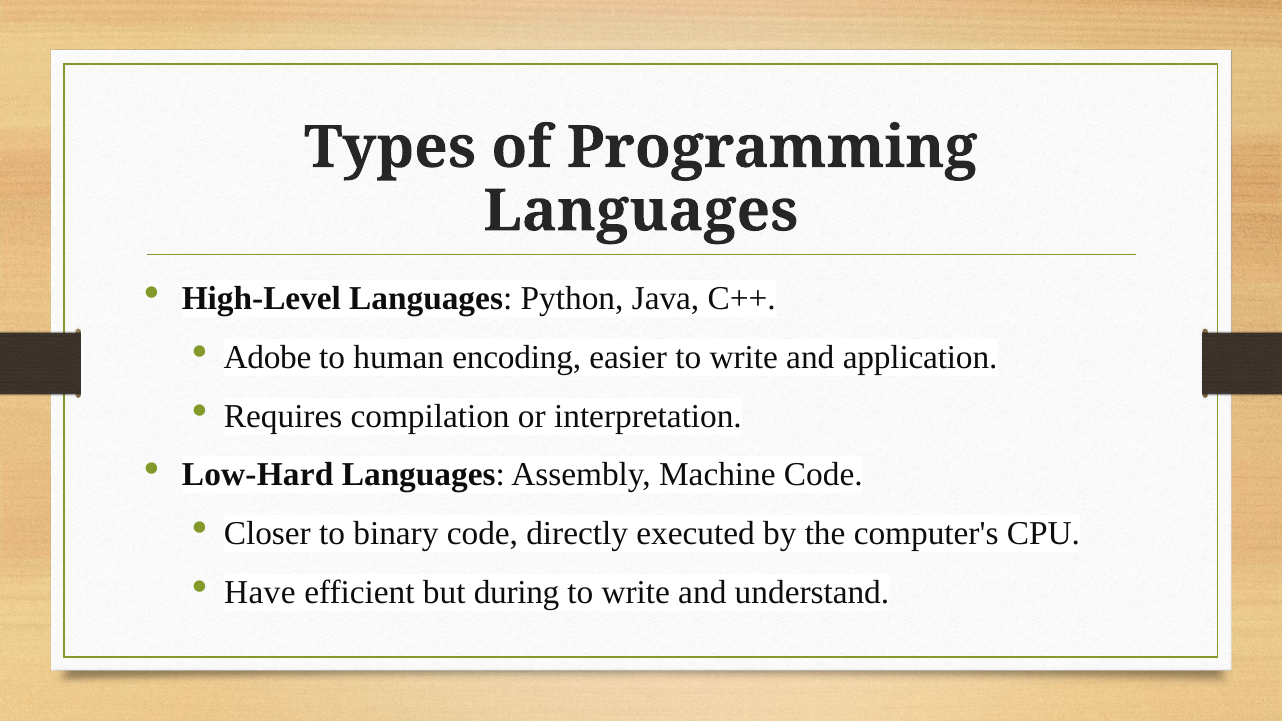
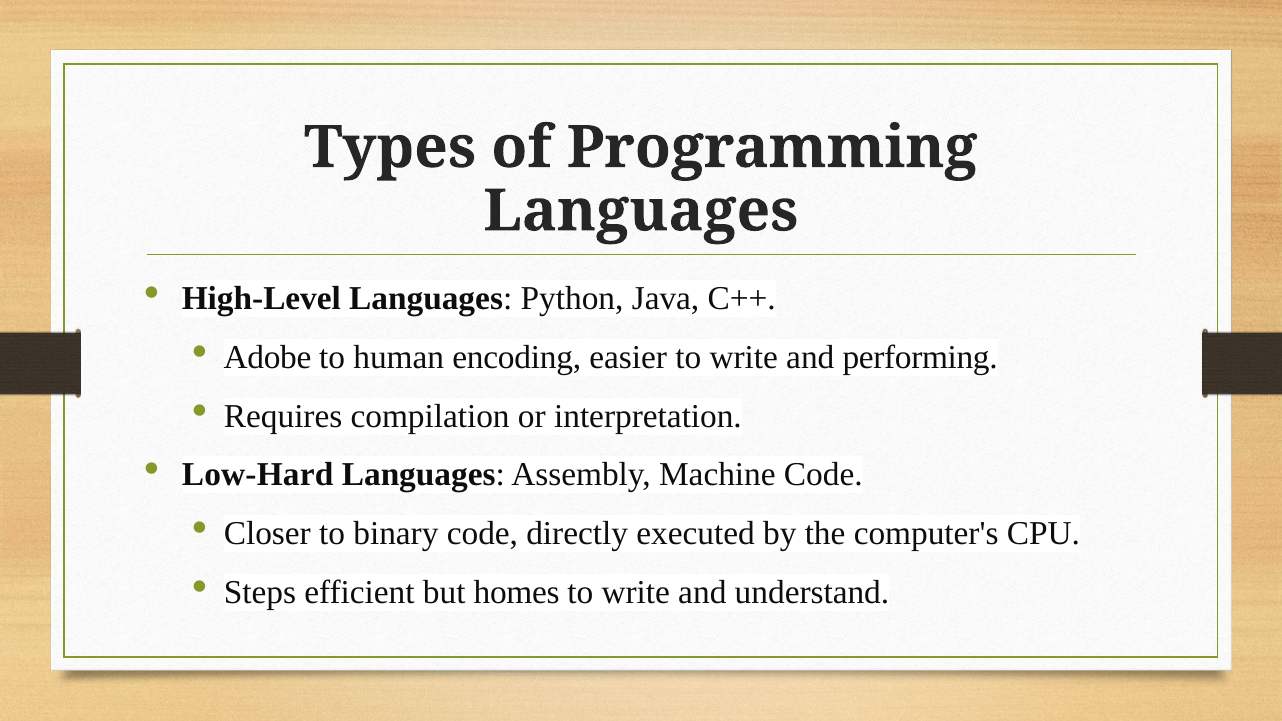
application: application -> performing
Have: Have -> Steps
during: during -> homes
